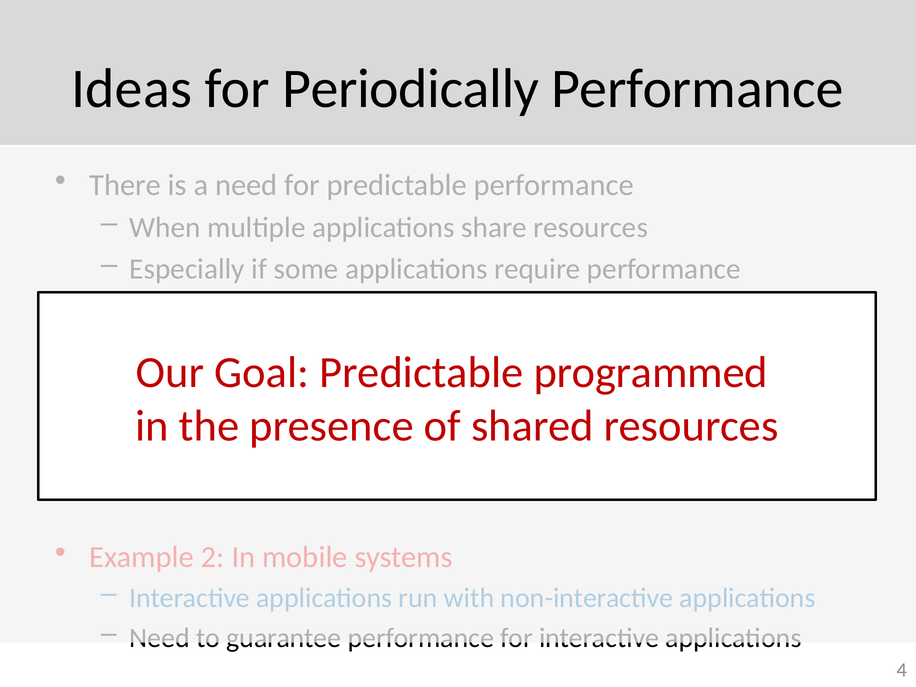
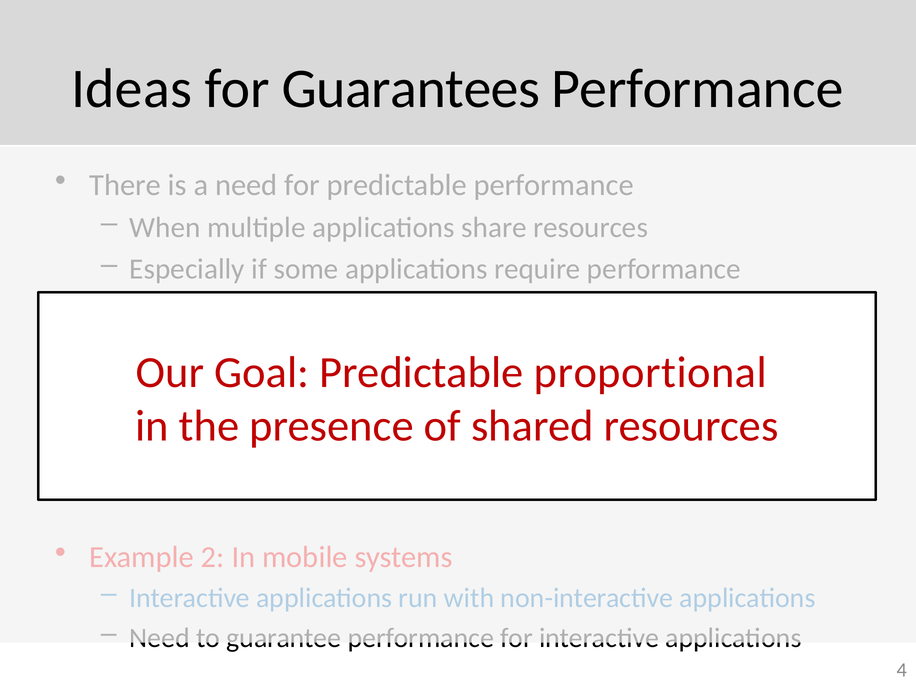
for Periodically: Periodically -> Guarantees
programmed: programmed -> proportional
